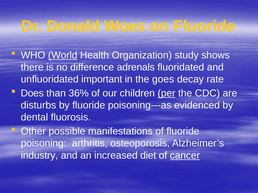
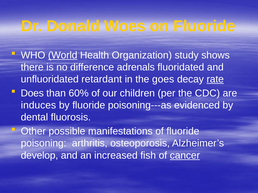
important: important -> retardant
rate underline: none -> present
36%: 36% -> 60%
per underline: present -> none
disturbs: disturbs -> induces
industry: industry -> develop
diet: diet -> fish
